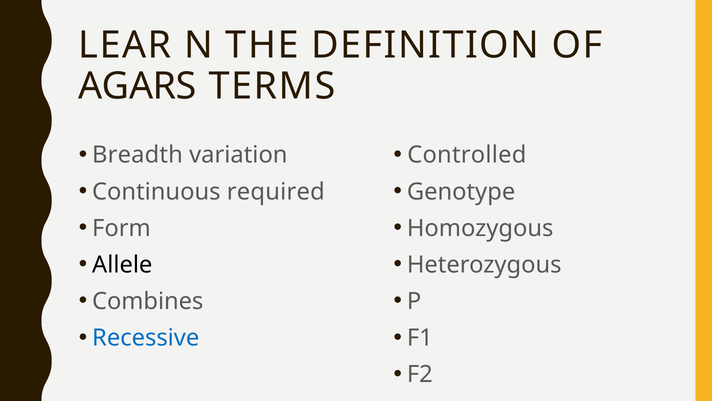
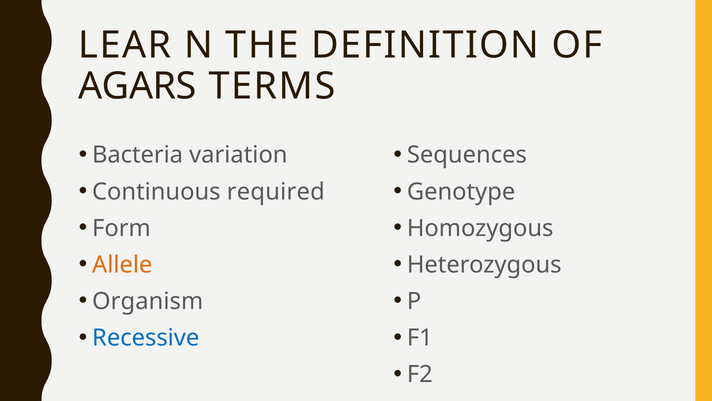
Breadth: Breadth -> Bacteria
Controlled: Controlled -> Sequences
Allele colour: black -> orange
Combines: Combines -> Organism
